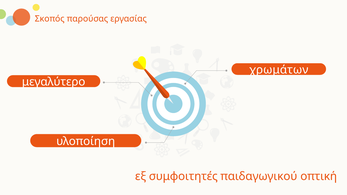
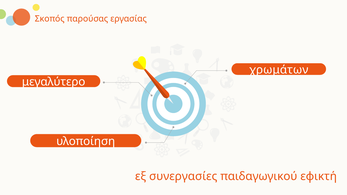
συμφοιτητές: συμφοιτητές -> συνεργασίες
οπτική: οπτική -> εφικτή
